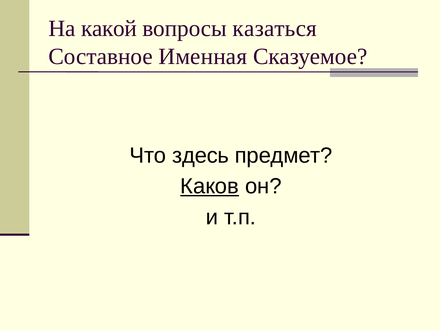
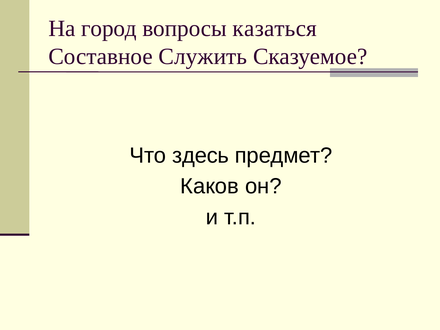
какой: какой -> город
Именная: Именная -> Служить
Каков underline: present -> none
